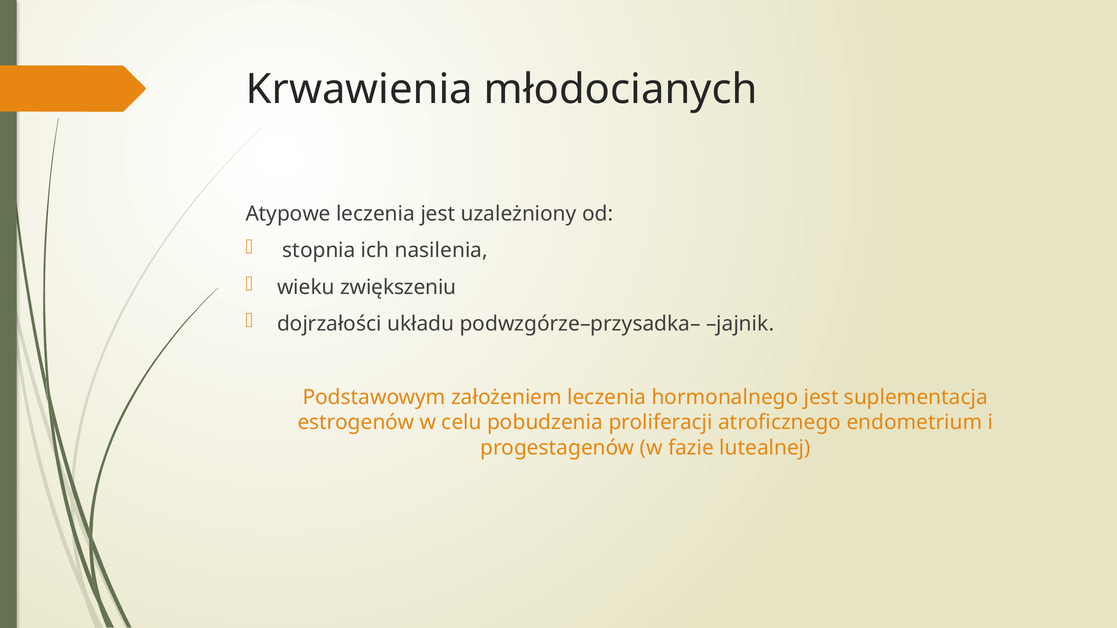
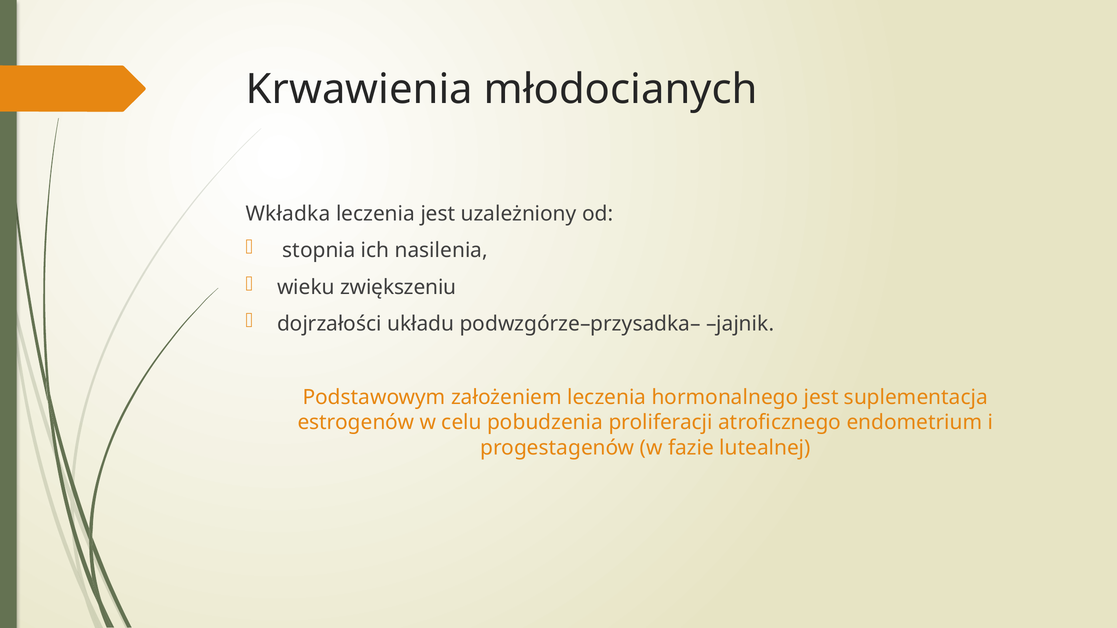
Atypowe: Atypowe -> Wkładka
